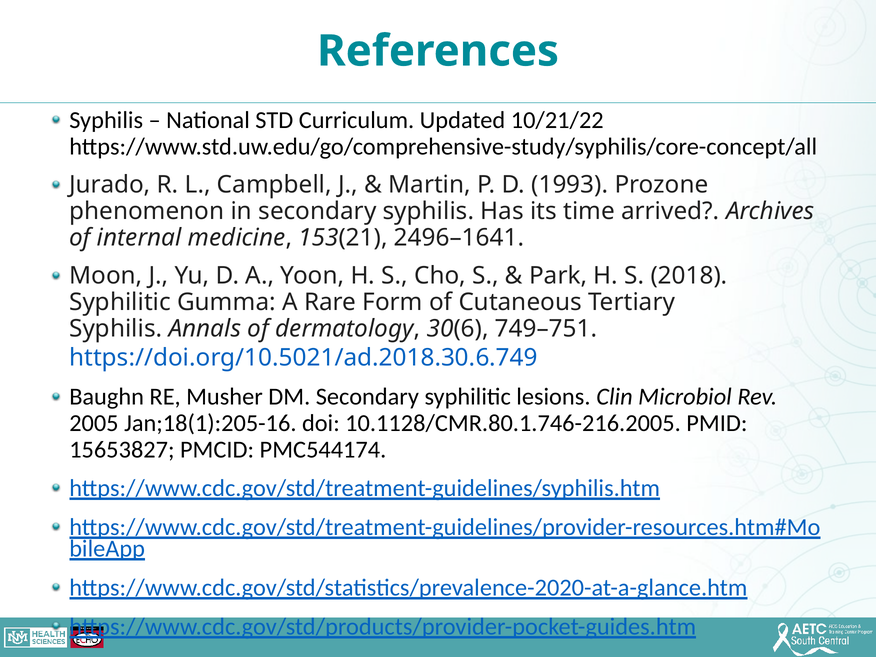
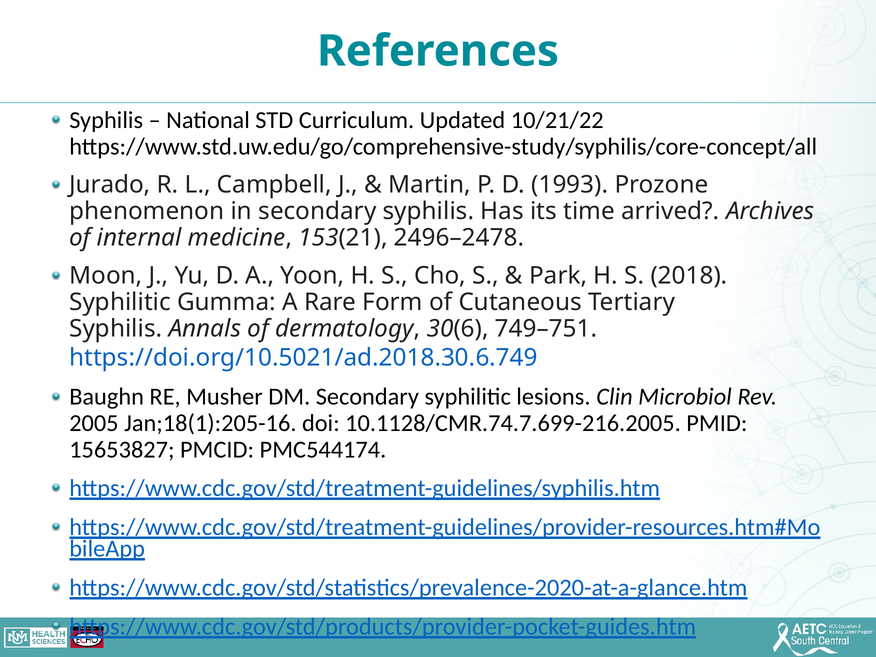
2496–1641: 2496–1641 -> 2496–2478
10.1128/CMR.80.1.746-216.2005: 10.1128/CMR.80.1.746-216.2005 -> 10.1128/CMR.74.7.699-216.2005
